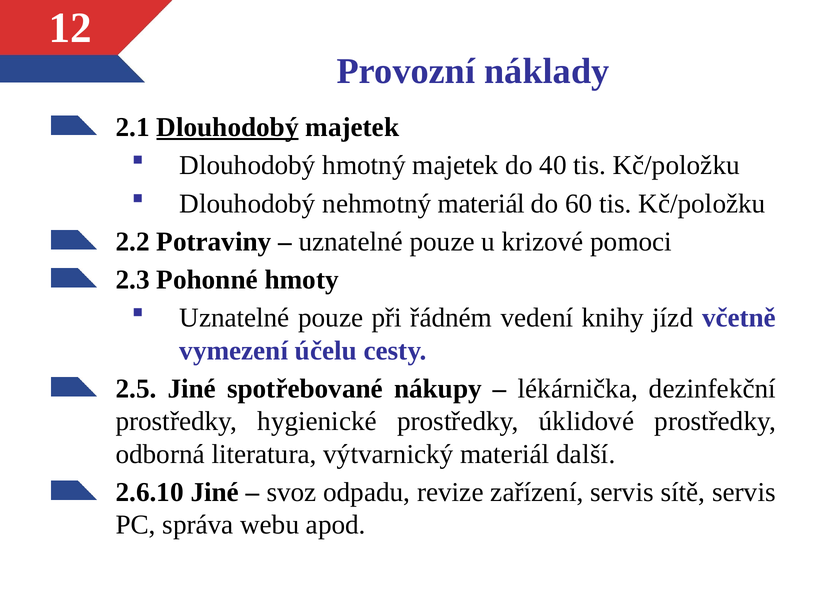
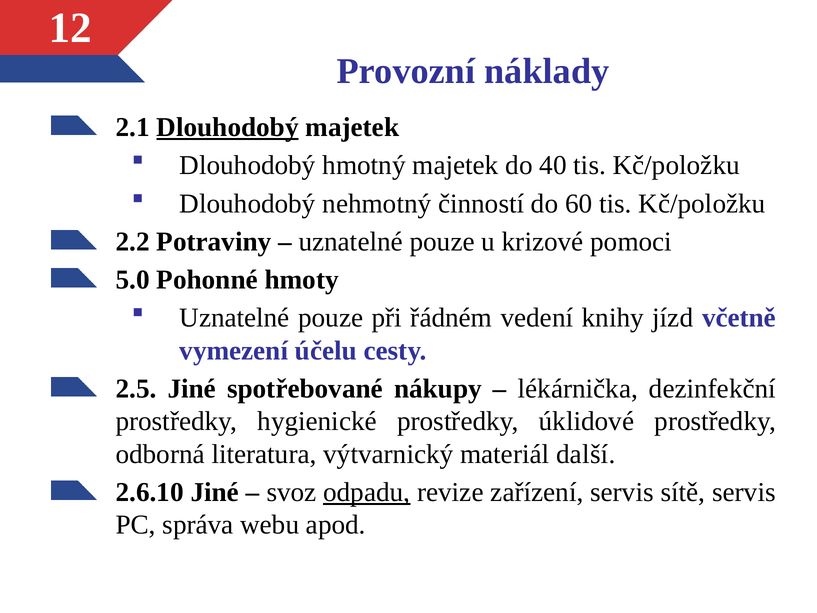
nehmotný materiál: materiál -> činností
2.3: 2.3 -> 5.0
odpadu underline: none -> present
